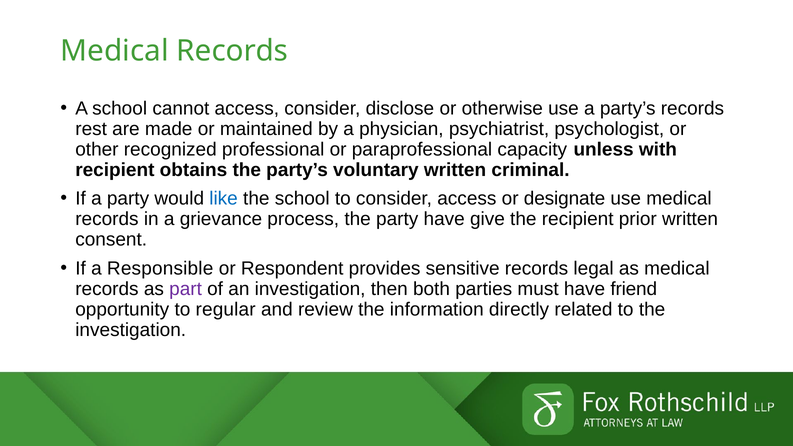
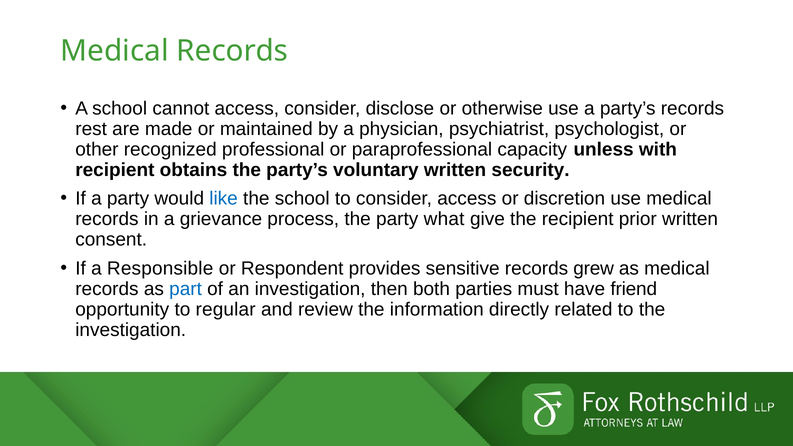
criminal: criminal -> security
designate: designate -> discretion
party have: have -> what
legal: legal -> grew
part colour: purple -> blue
